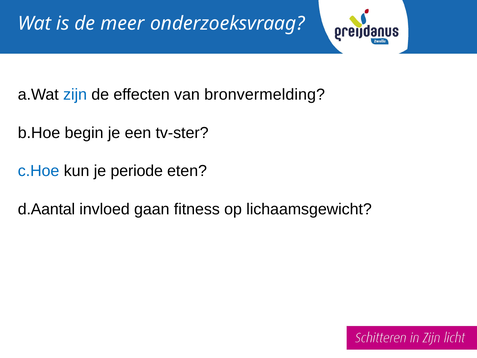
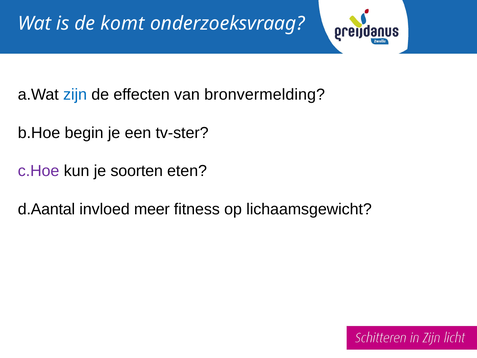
meer: meer -> komt
c.Hoe colour: blue -> purple
periode: periode -> soorten
gaan: gaan -> meer
